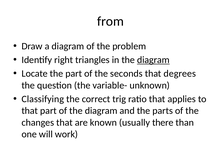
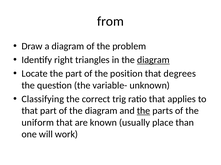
seconds: seconds -> position
the at (144, 111) underline: none -> present
changes: changes -> uniform
there: there -> place
